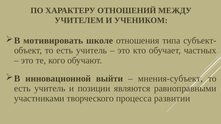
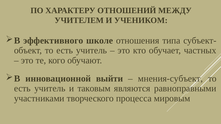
мотивировать: мотивировать -> эффективного
позиции: позиции -> таковым
развитии: развитии -> мировым
